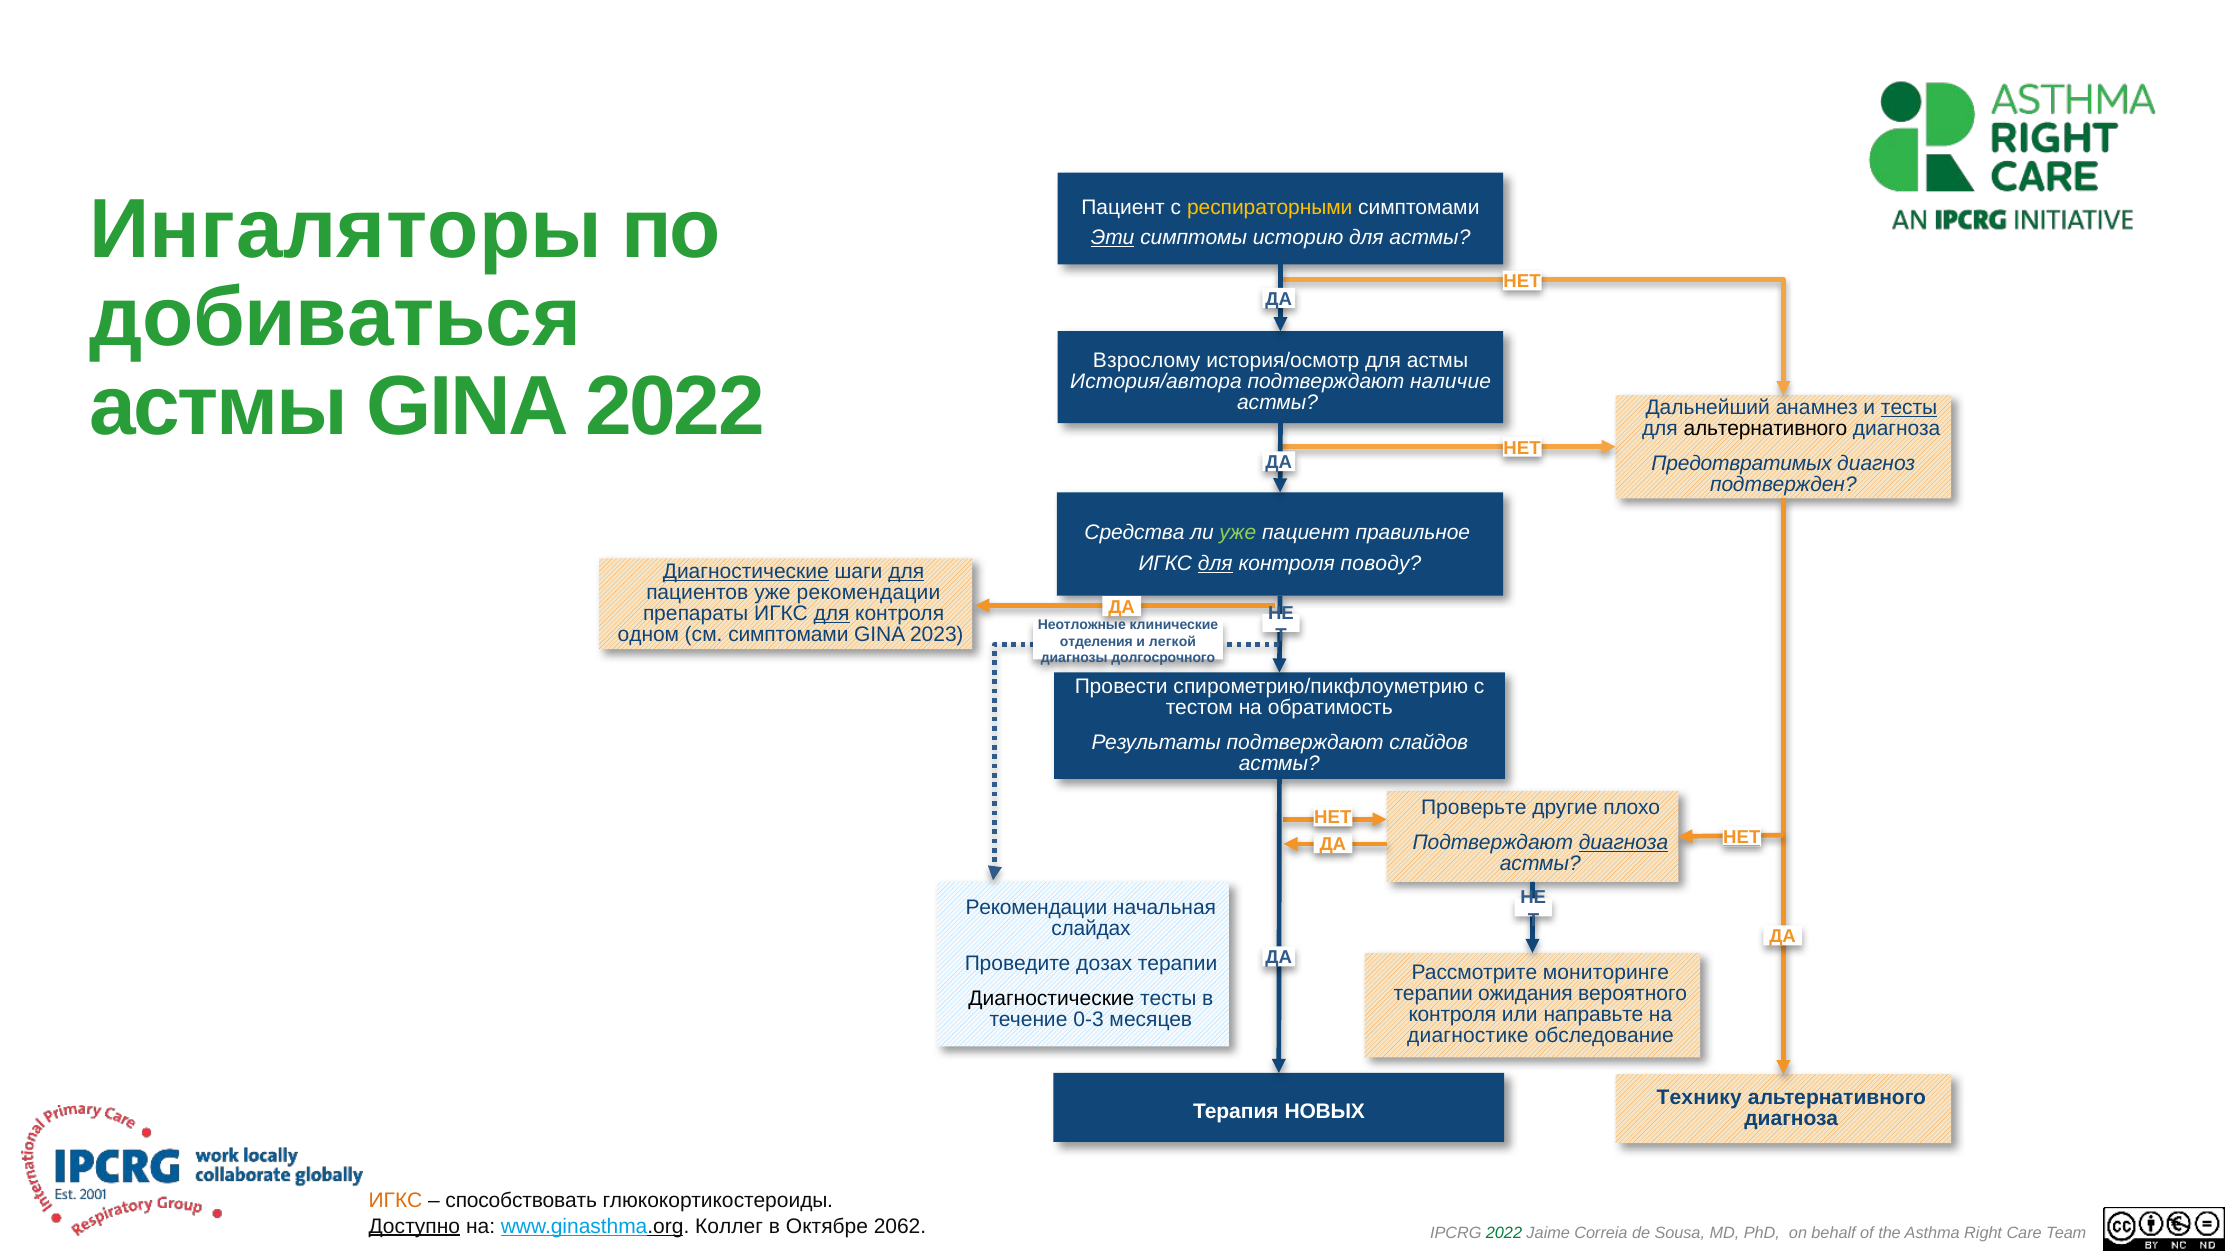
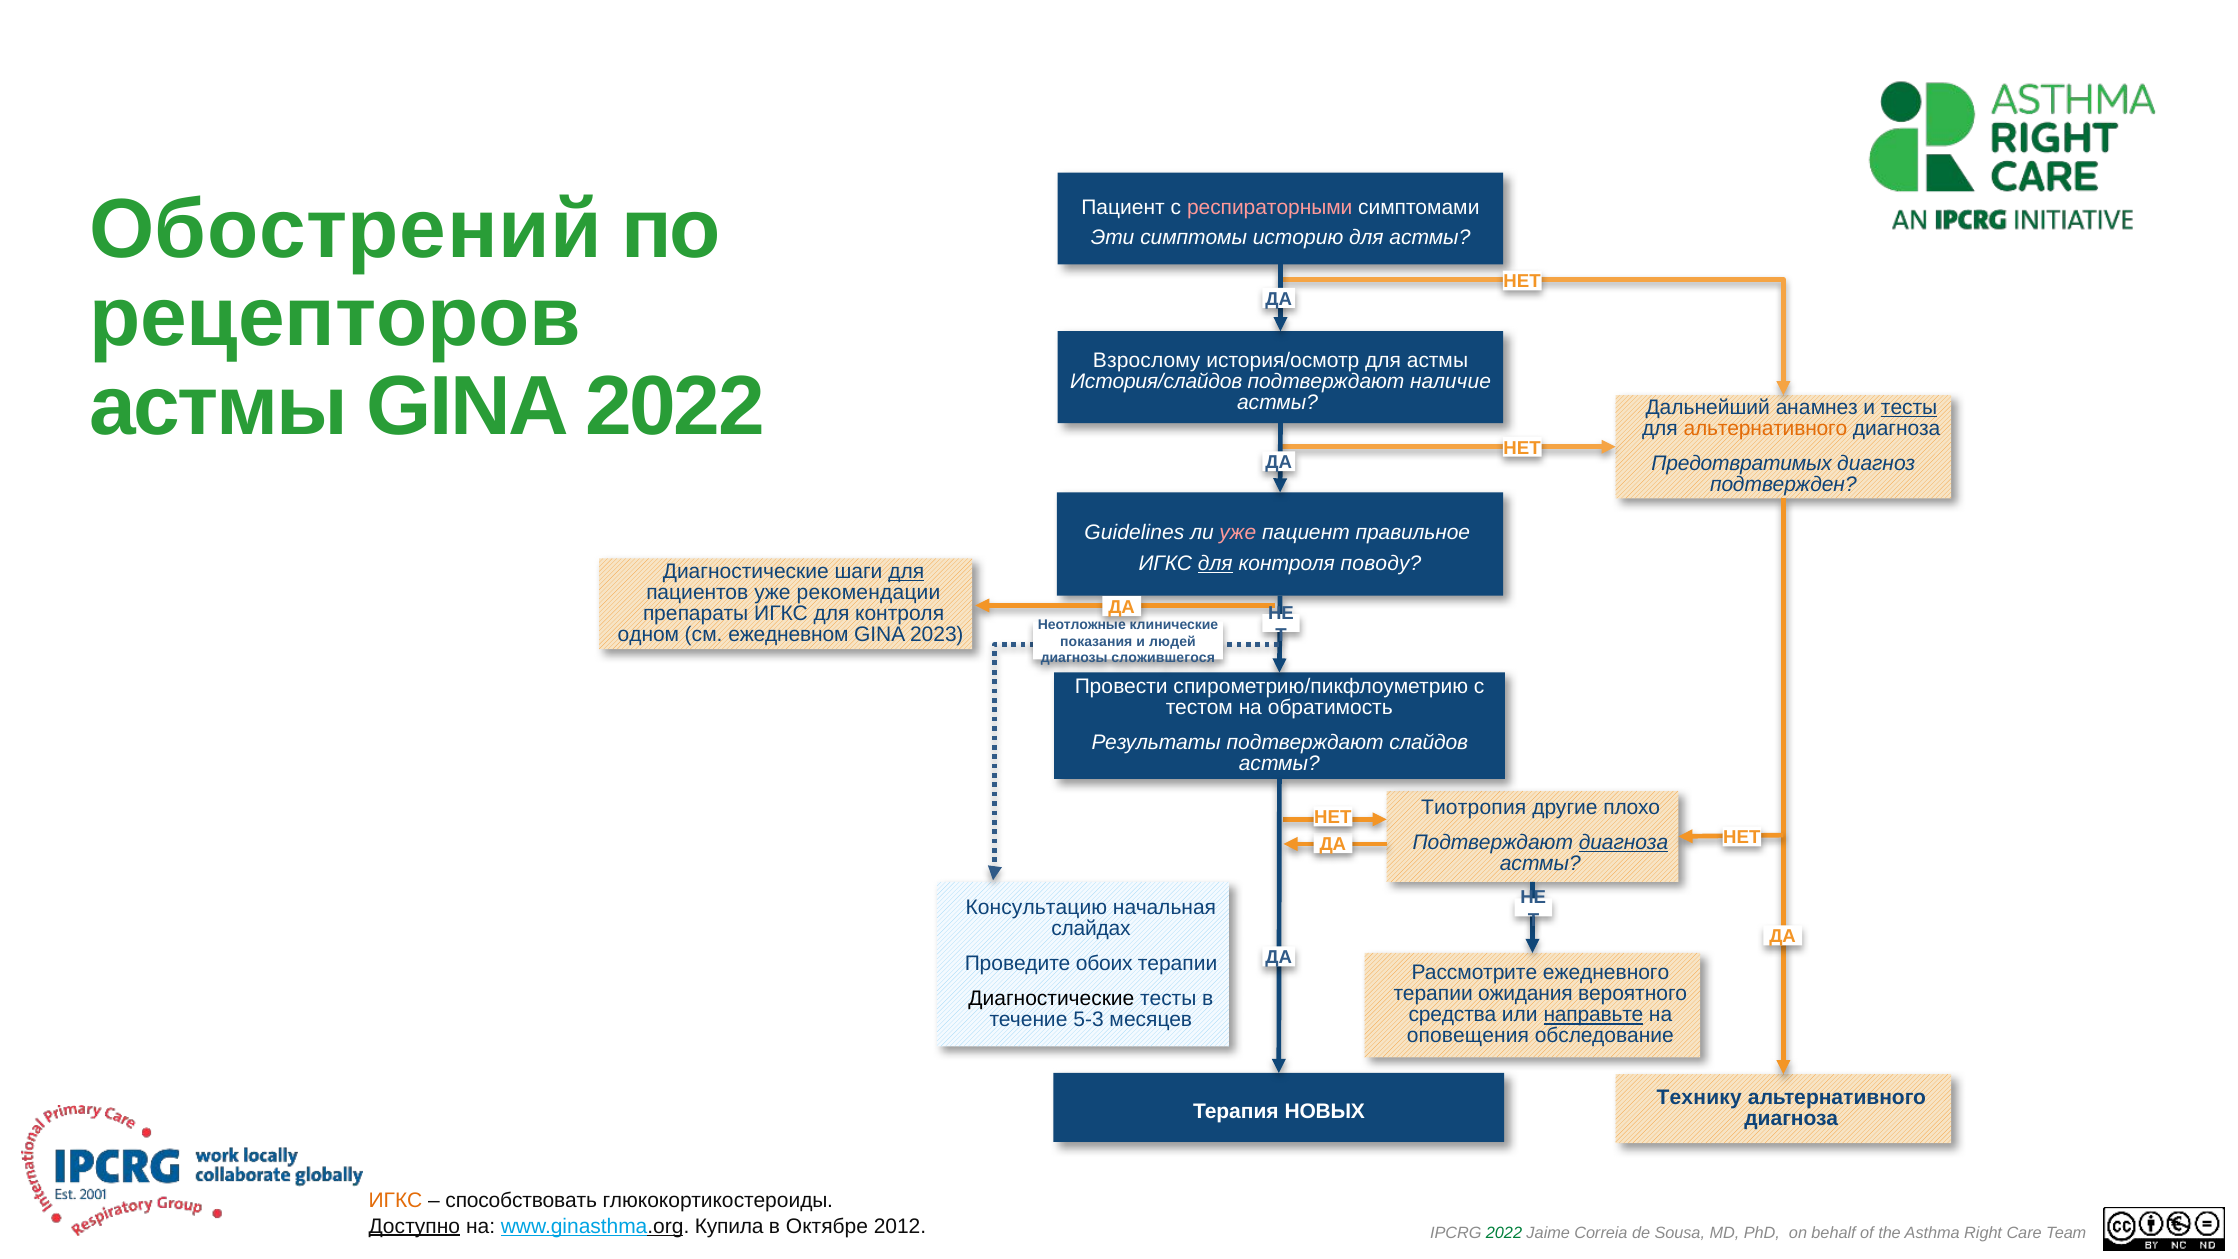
Ингаляторы: Ингаляторы -> Обострений
респираторными colour: yellow -> pink
Эти underline: present -> none
добиваться: добиваться -> рецепторов
История/автора: История/автора -> История/слайдов
альтернативного at (1765, 429) colour: black -> orange
Средства: Средства -> Guidelines
уже at (1238, 533) colour: light green -> pink
Диагностические at (746, 572) underline: present -> none
для at (831, 614) underline: present -> none
см симптомами: симптомами -> ежедневном
отделения: отделения -> показания
легкой: легкой -> людей
долгосрочного: долгосрочного -> сложившегося
Проверьте: Проверьте -> Тиотропия
НЕТ at (1742, 838) underline: present -> none
Рекомендации at (1036, 907): Рекомендации -> Консультацию
дозах: дозах -> обоих
мониторинге: мониторинге -> ежедневного
контроля at (1452, 1015): контроля -> средства
направьте underline: none -> present
0-3: 0-3 -> 5-3
диагностике: диагностике -> оповещения
Коллег: Коллег -> Купила
2062: 2062 -> 2012
